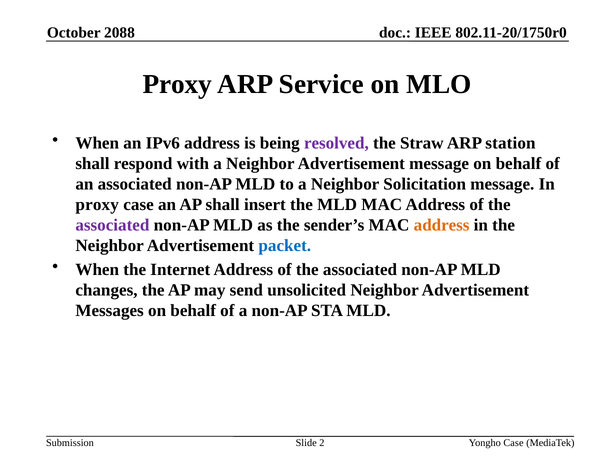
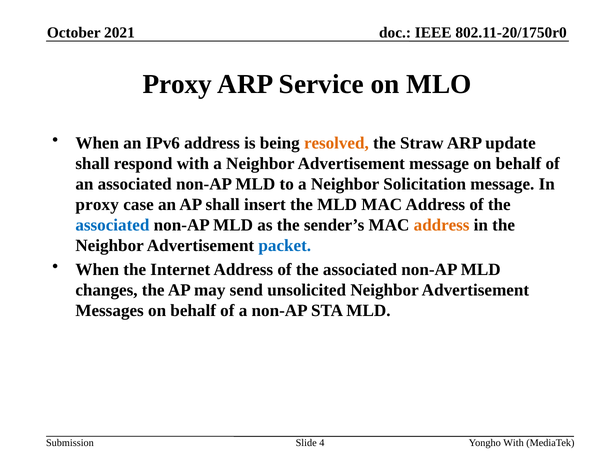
2088: 2088 -> 2021
resolved colour: purple -> orange
station: station -> update
associated at (112, 225) colour: purple -> blue
2: 2 -> 4
Yongho Case: Case -> With
